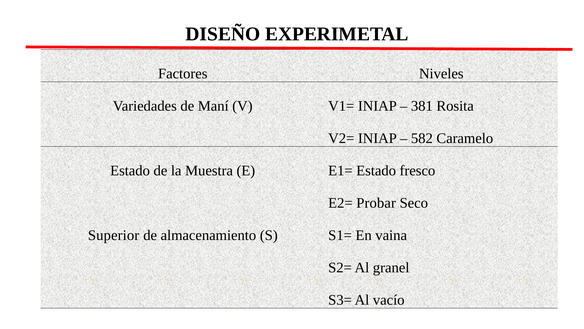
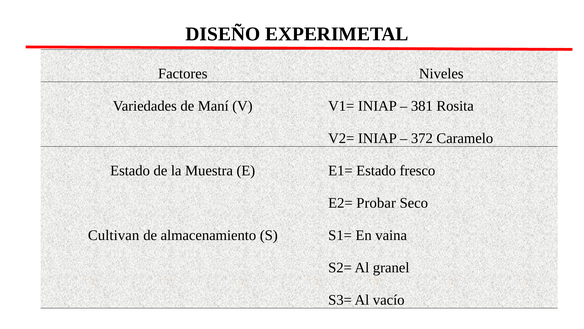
582: 582 -> 372
Superior: Superior -> Cultivan
